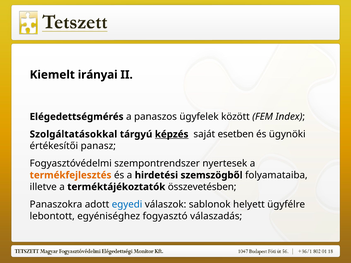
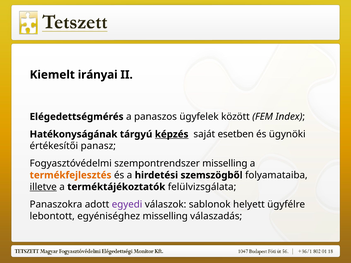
Szolgáltatásokkal: Szolgáltatásokkal -> Hatékonyságának
szempontrendszer nyertesek: nyertesek -> misselling
illetve underline: none -> present
összevetésben: összevetésben -> felülvizsgálata
egyedi colour: blue -> purple
egyéniséghez fogyasztó: fogyasztó -> misselling
